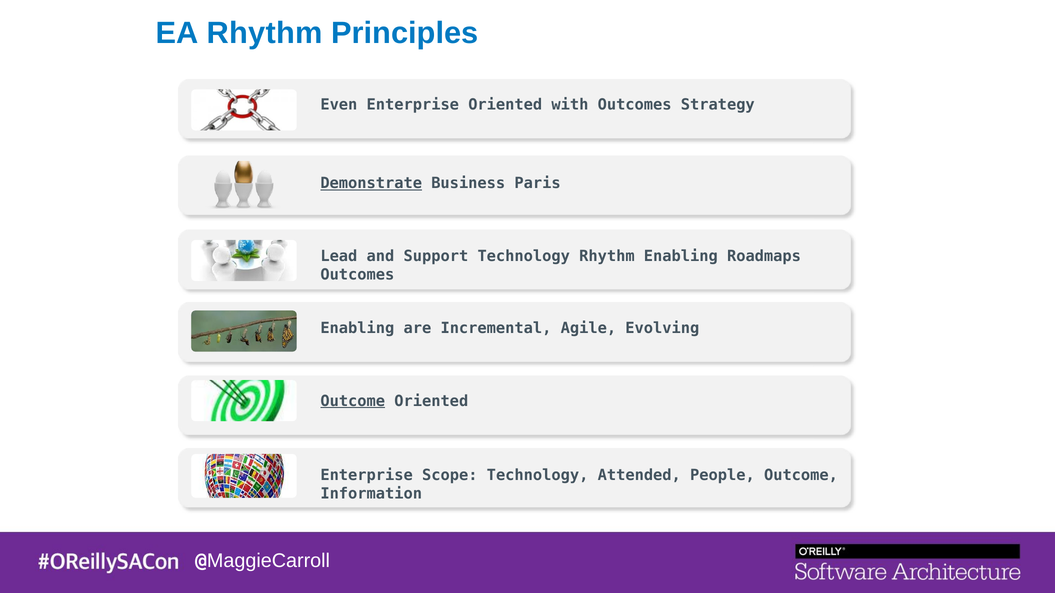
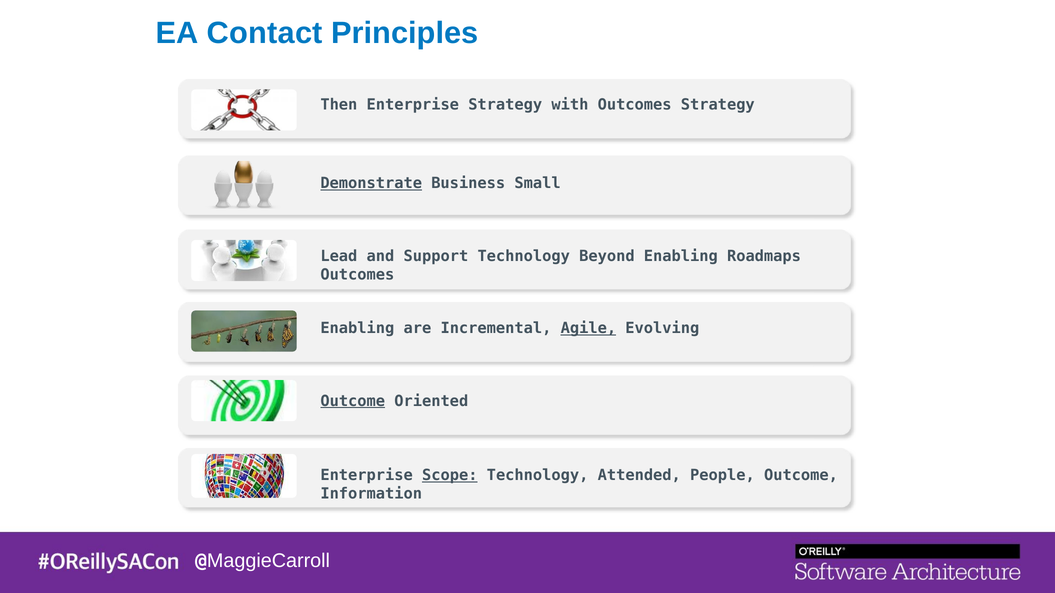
EA Rhythm: Rhythm -> Contact
Even: Even -> Then
Enterprise Oriented: Oriented -> Strategy
Paris: Paris -> Small
Technology Rhythm: Rhythm -> Beyond
Agile underline: none -> present
Scope underline: none -> present
